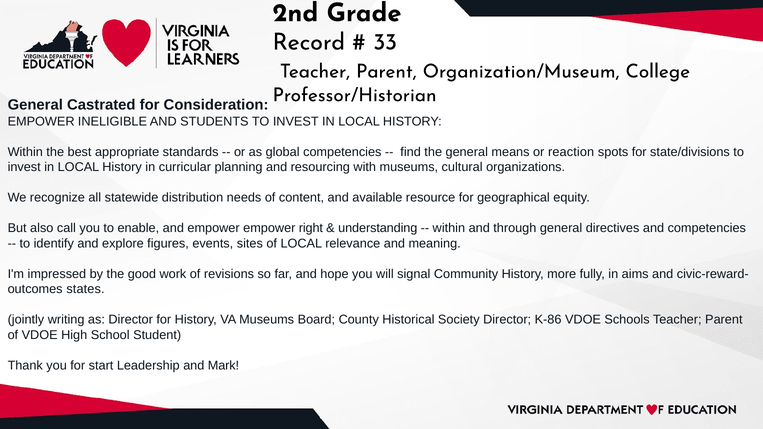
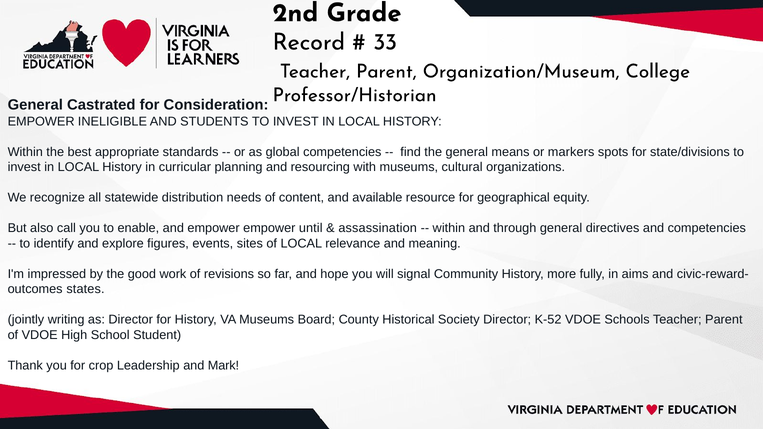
reaction: reaction -> markers
right: right -> until
understanding: understanding -> assassination
K-86: K-86 -> K-52
start: start -> crop
